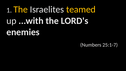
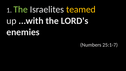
The at (21, 9) colour: yellow -> light green
